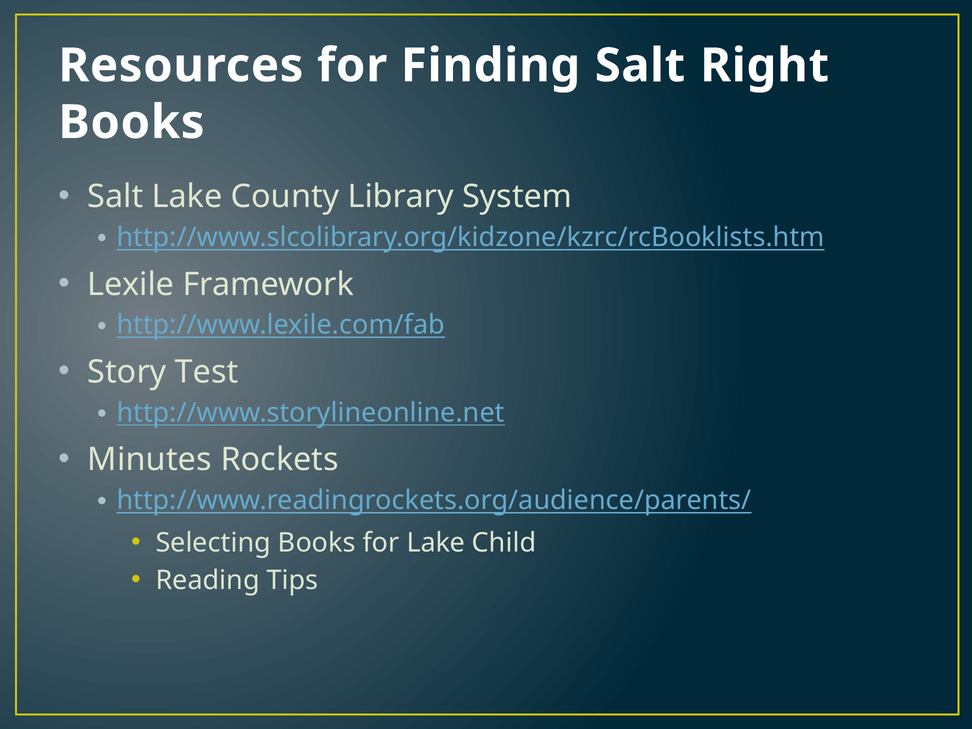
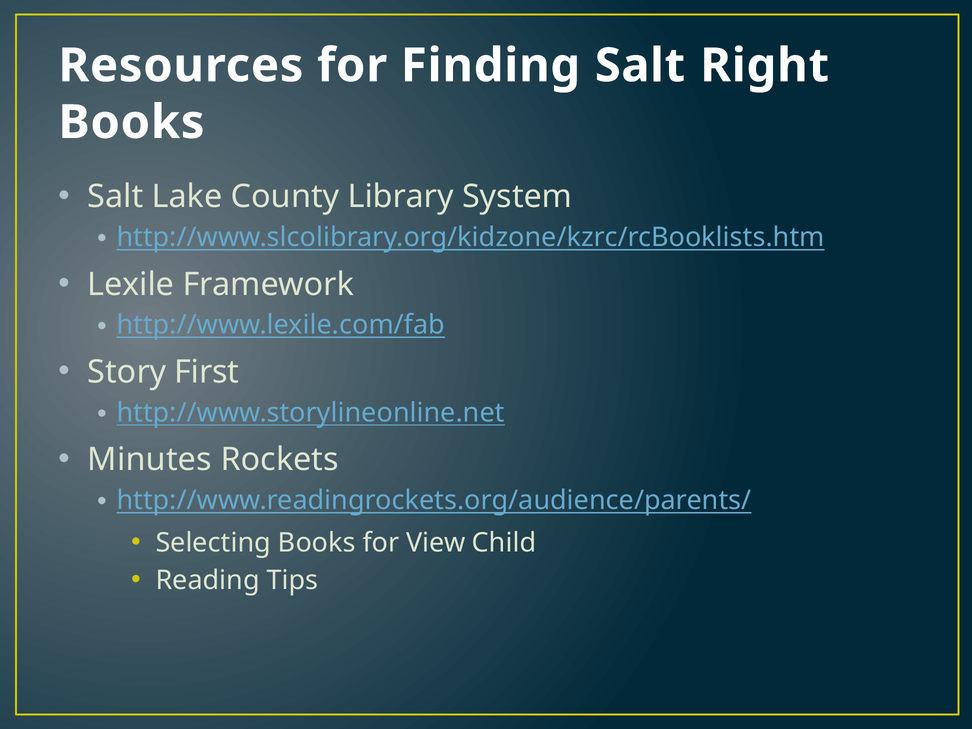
Test: Test -> First
for Lake: Lake -> View
